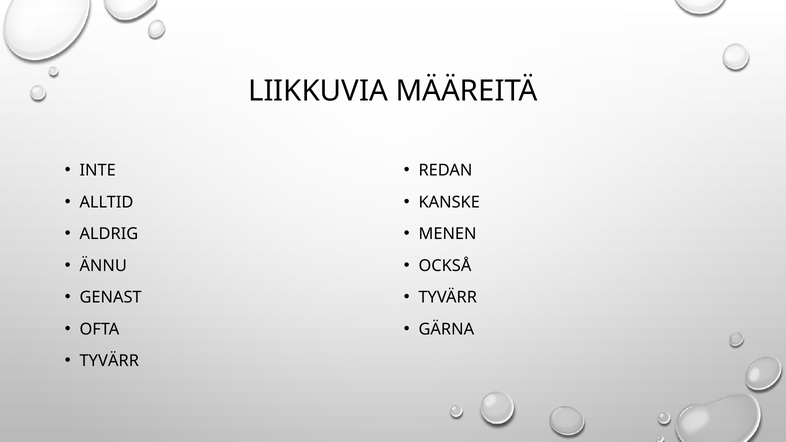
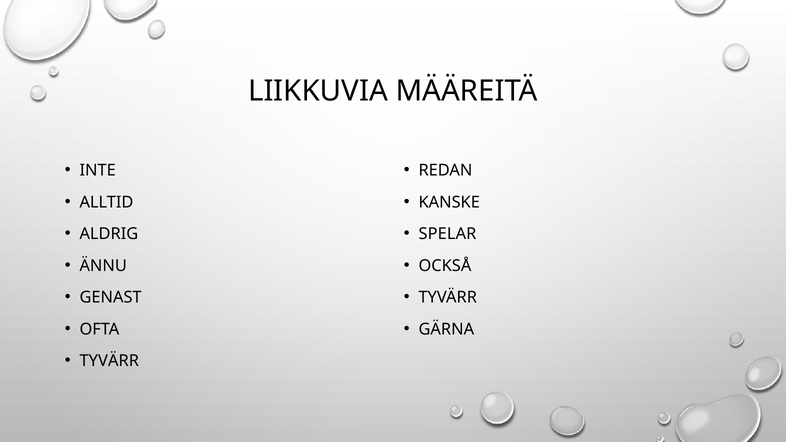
MENEN: MENEN -> SPELAR
